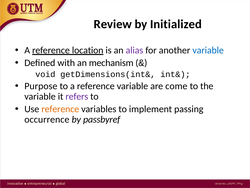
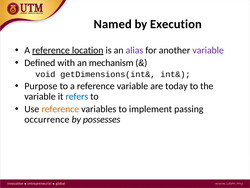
Review: Review -> Named
Initialized: Initialized -> Execution
variable at (208, 50) colour: blue -> purple
come: come -> today
refers colour: purple -> blue
passbyref: passbyref -> possesses
